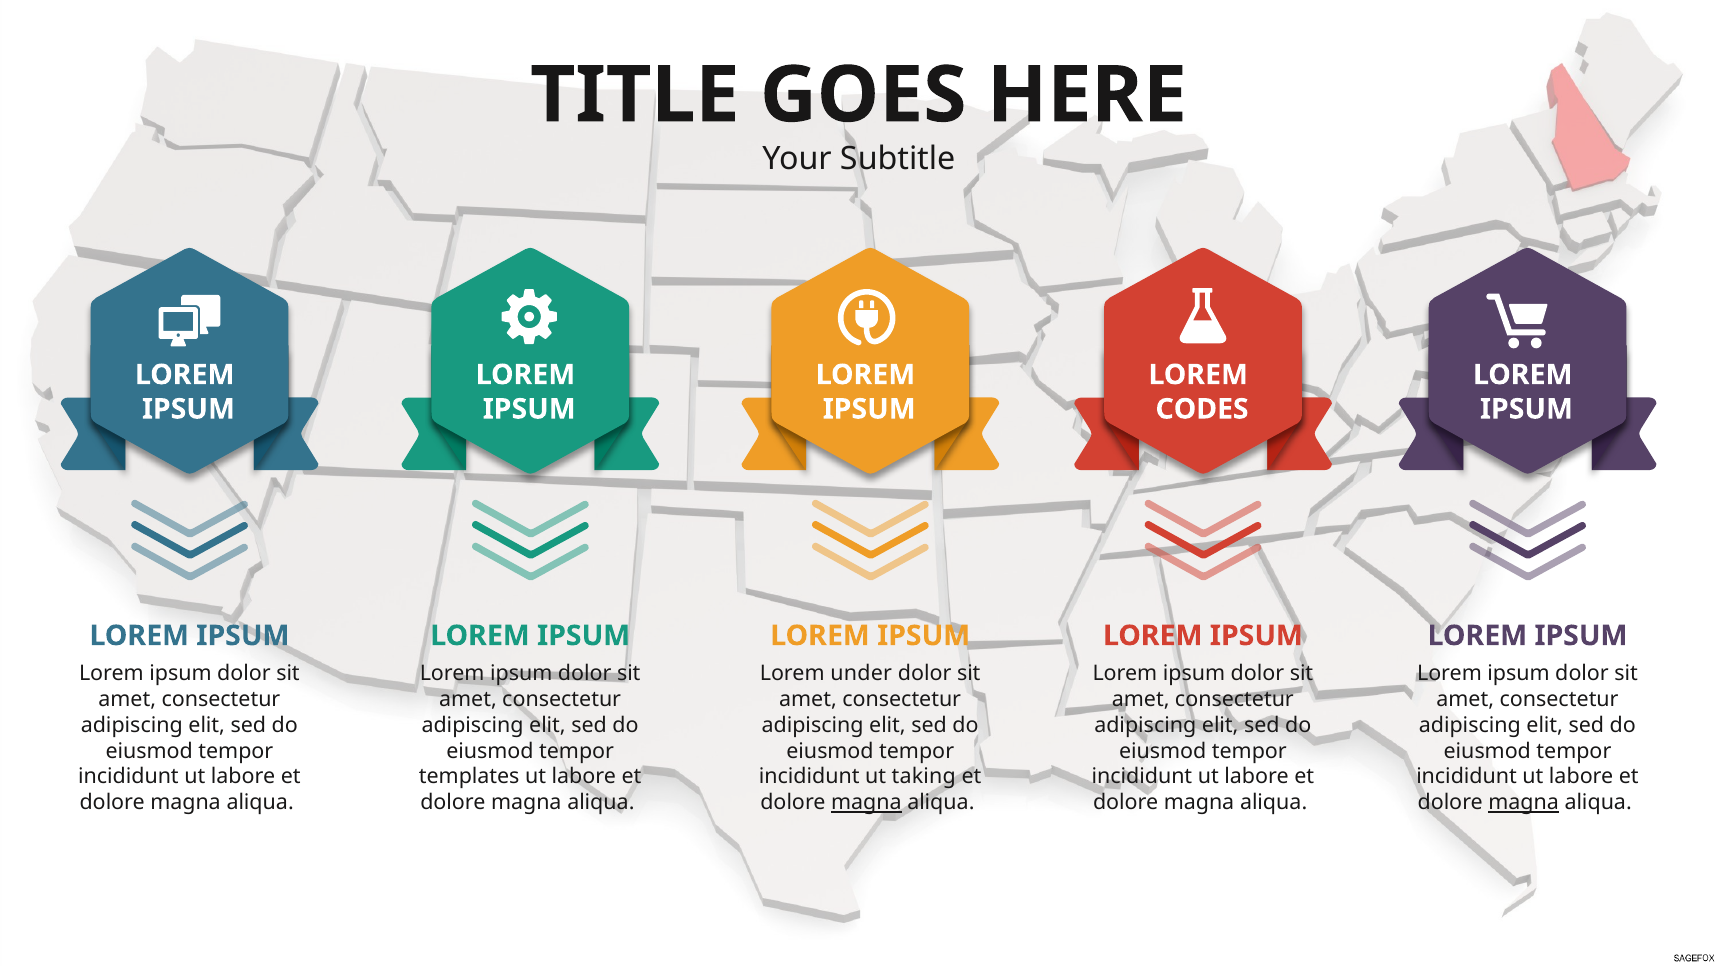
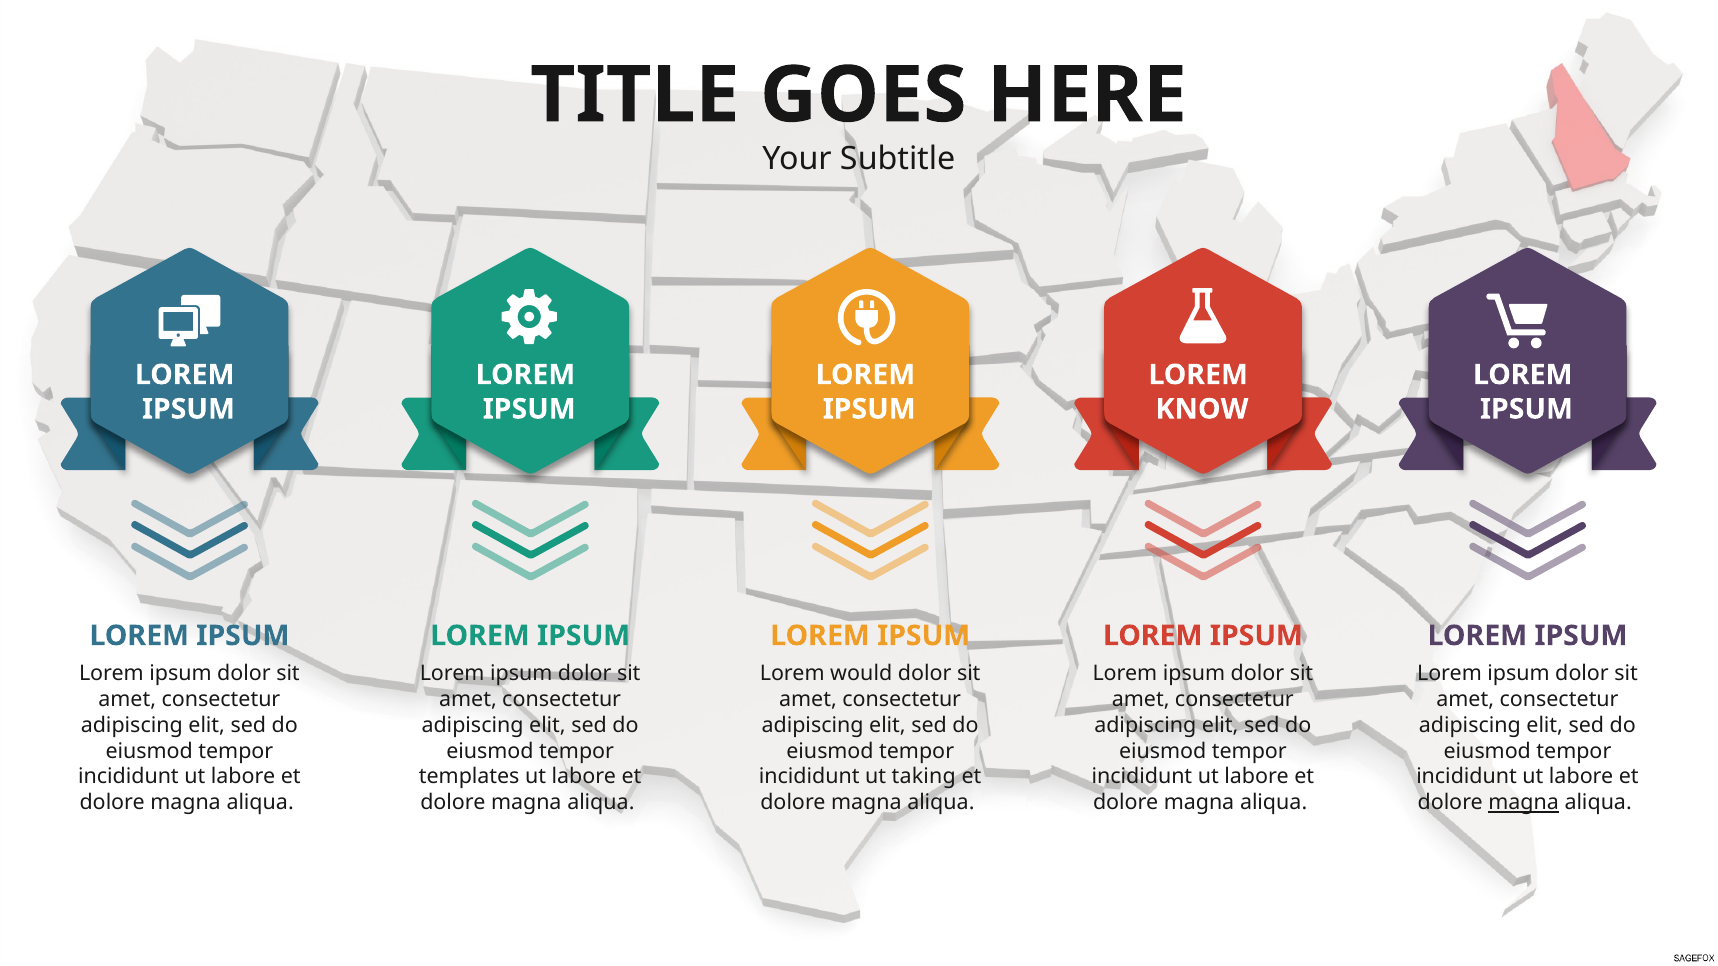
CODES: CODES -> KNOW
under: under -> would
magna at (866, 803) underline: present -> none
